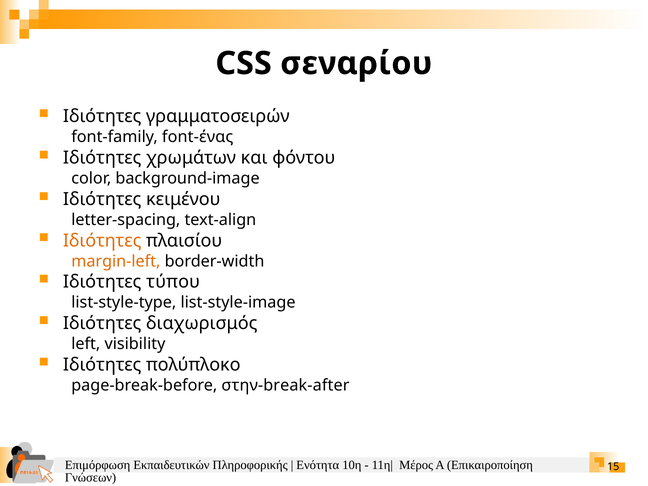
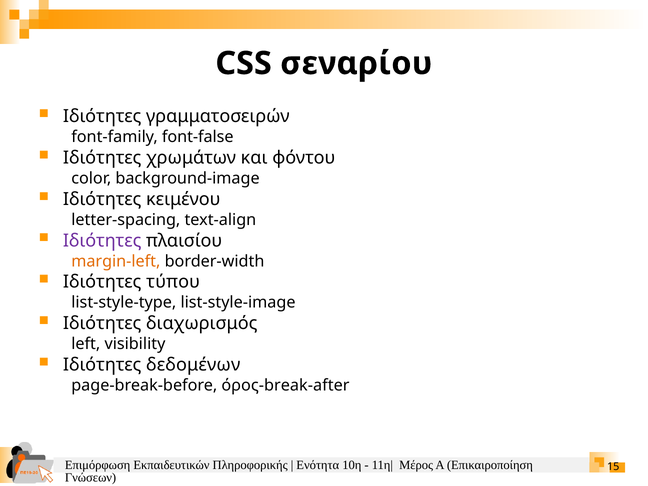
font-ένας: font-ένας -> font-false
Ιδιότητες at (102, 241) colour: orange -> purple
πολύπλοκο: πολύπλοκο -> δεδομένων
στην-break-after: στην-break-after -> όρος-break-after
